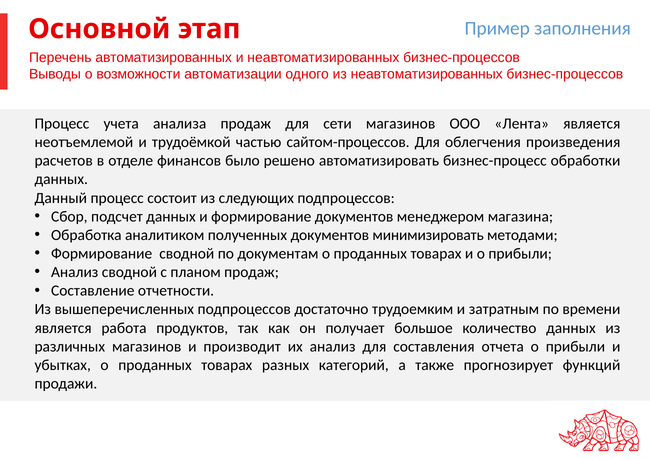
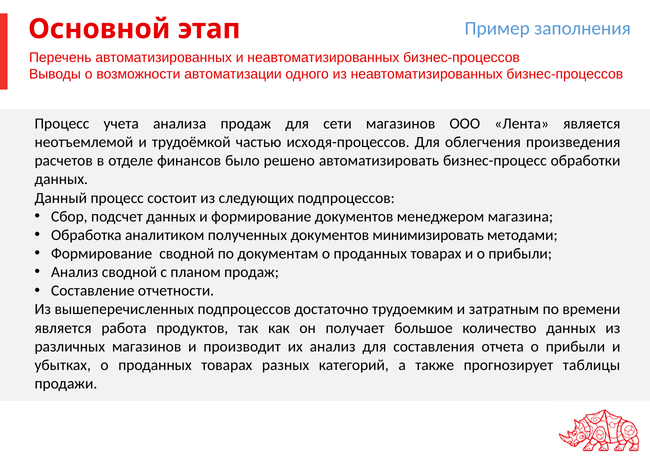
сайтом-процессов: сайтом-процессов -> исходя-процессов
функций: функций -> таблицы
